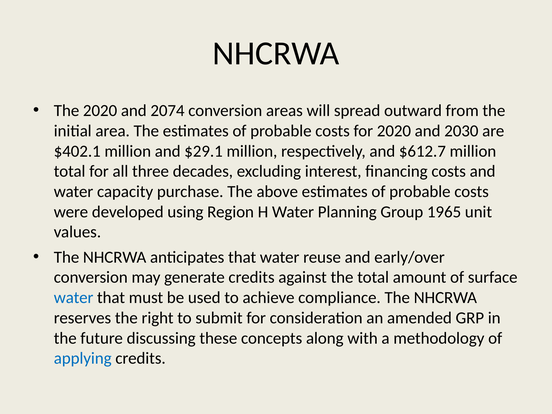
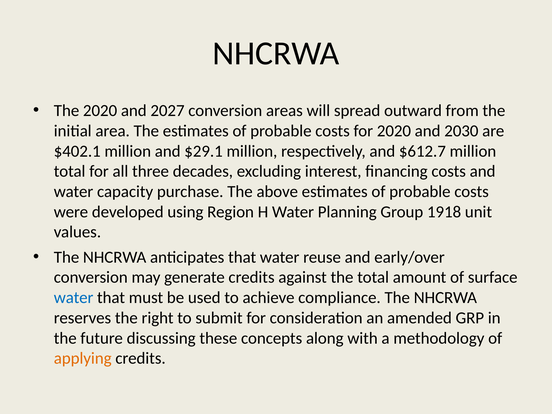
2074: 2074 -> 2027
1965: 1965 -> 1918
applying colour: blue -> orange
